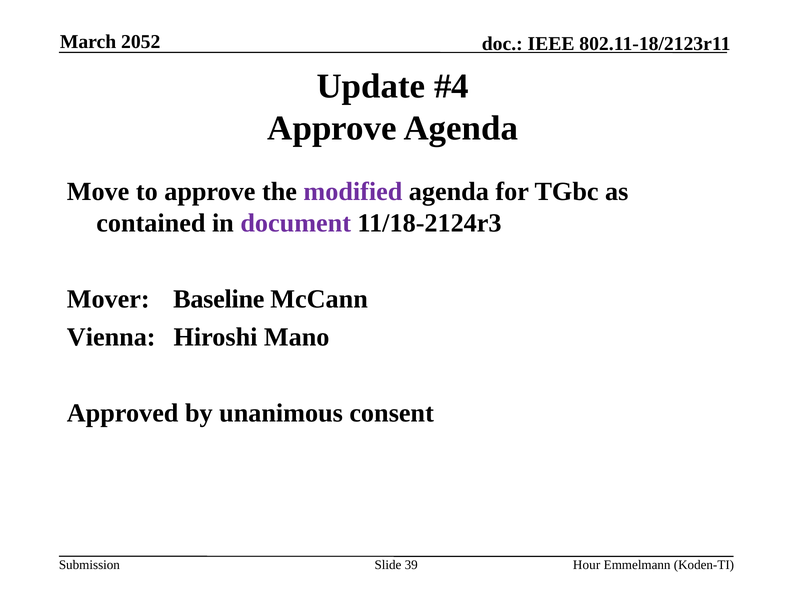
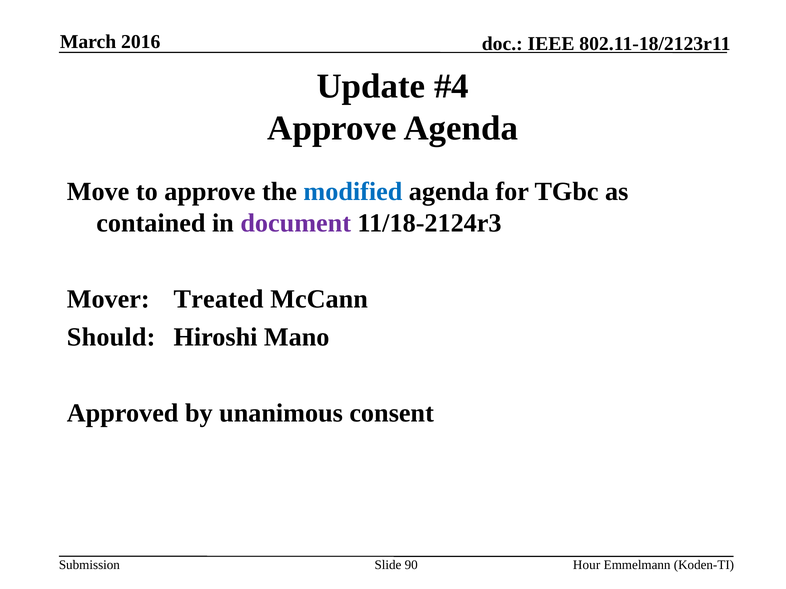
2052: 2052 -> 2016
modified colour: purple -> blue
Baseline: Baseline -> Treated
Vienna: Vienna -> Should
39: 39 -> 90
